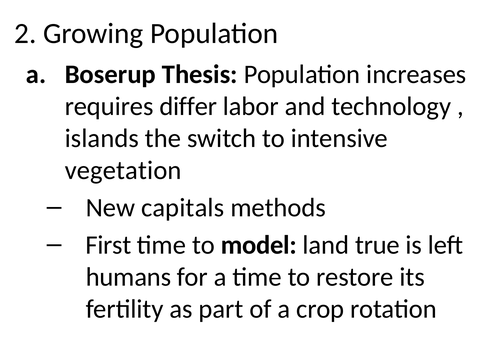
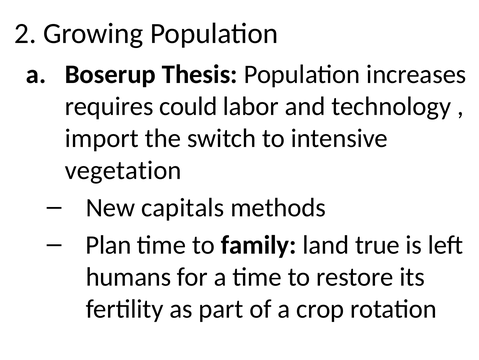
differ: differ -> could
islands: islands -> import
First: First -> Plan
model: model -> family
